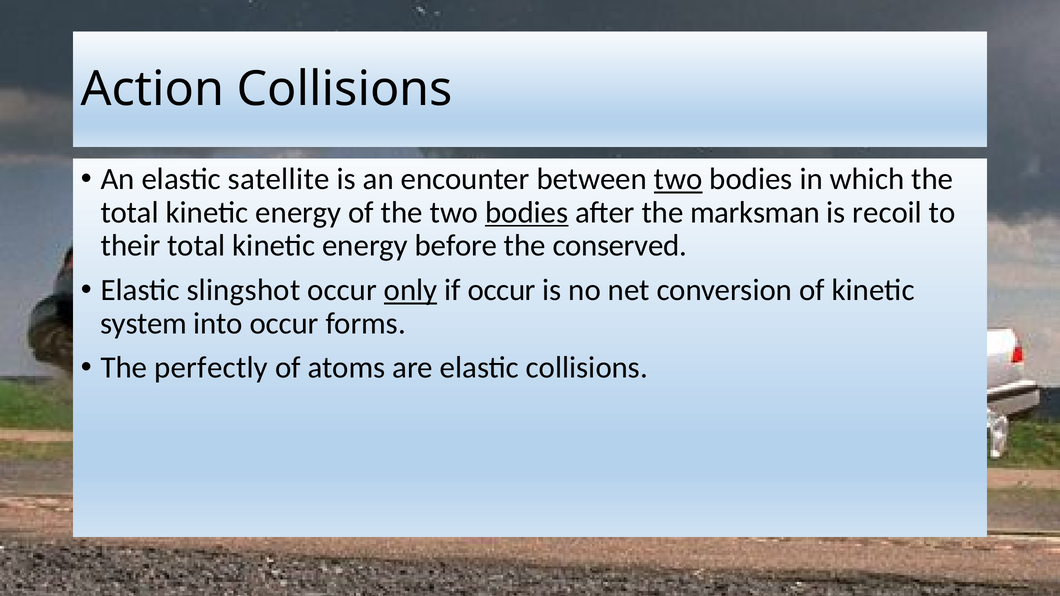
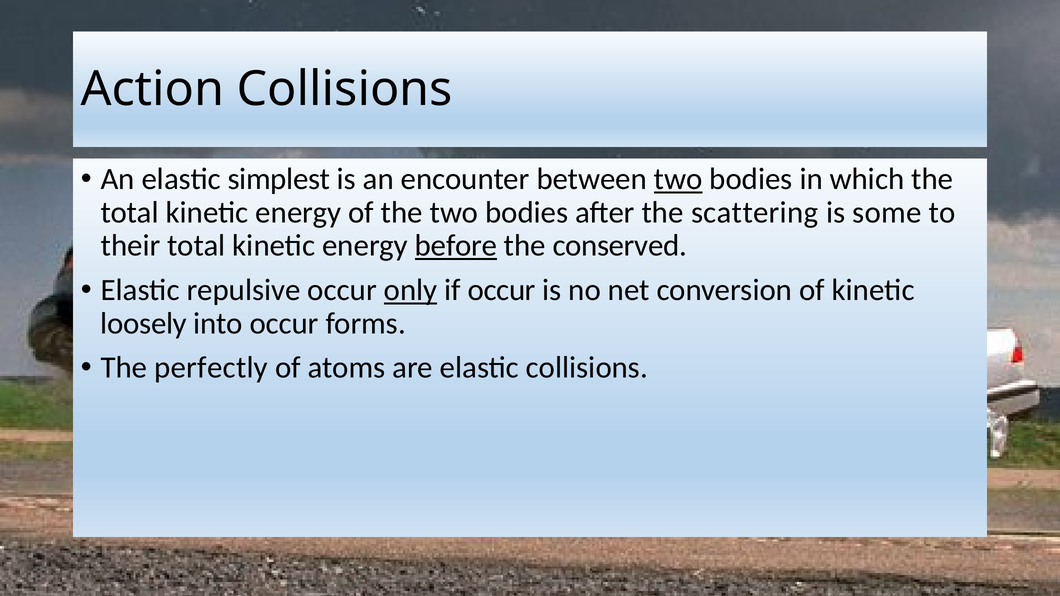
satellite: satellite -> simplest
bodies at (527, 212) underline: present -> none
marksman: marksman -> scattering
recoil: recoil -> some
before underline: none -> present
slingshot: slingshot -> repulsive
system: system -> loosely
